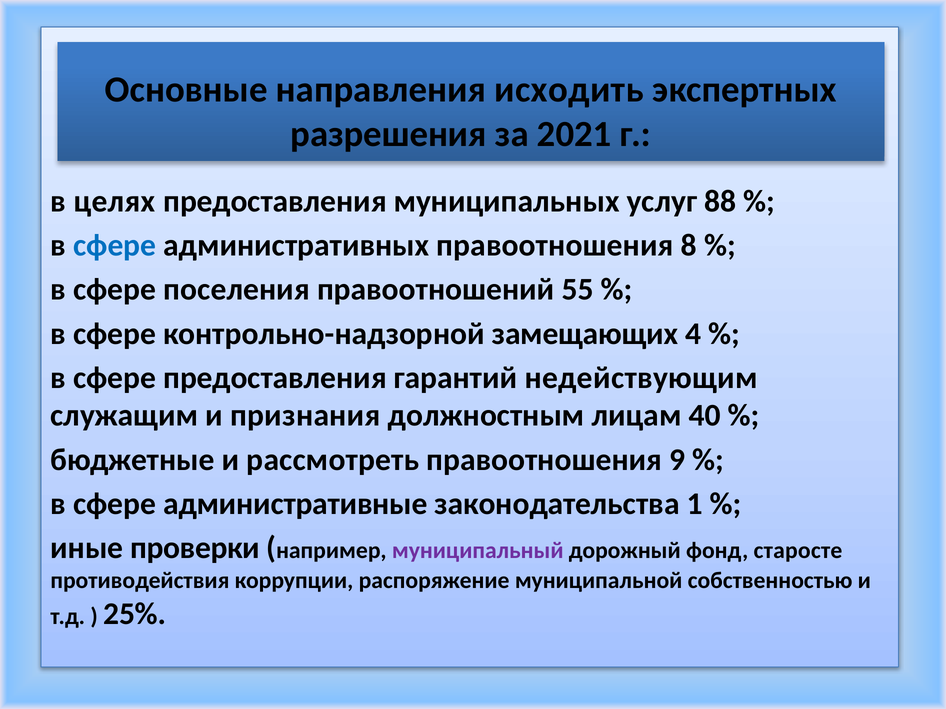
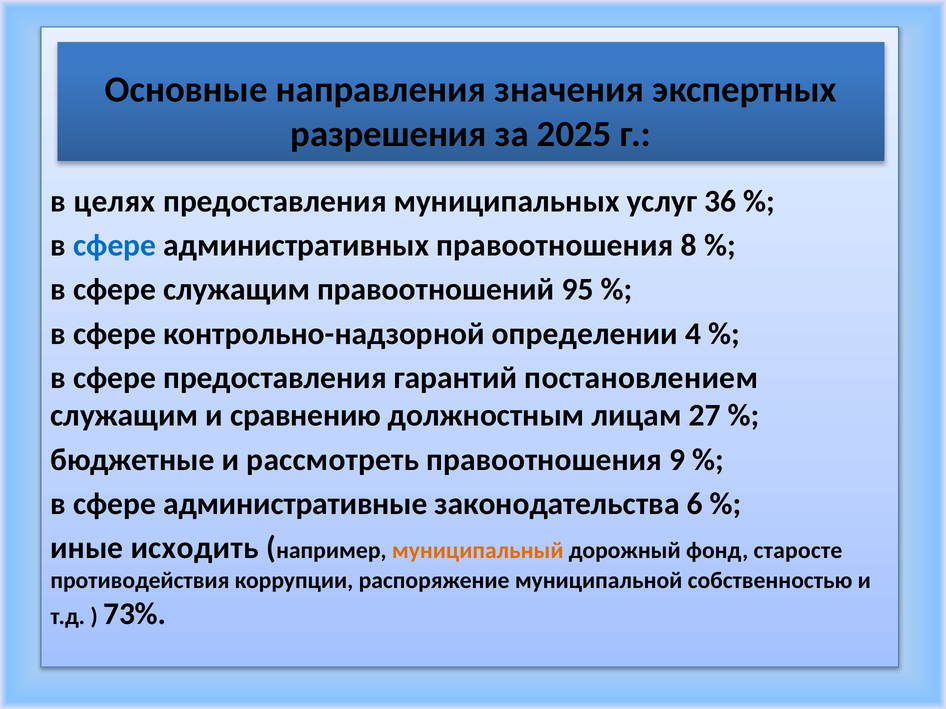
исходить: исходить -> значения
2021: 2021 -> 2025
88: 88 -> 36
сфере поселения: поселения -> служащим
55: 55 -> 95
замещающих: замещающих -> определении
недействующим: недействующим -> постановлением
признания: признания -> сравнению
40: 40 -> 27
1: 1 -> 6
проверки: проверки -> исходить
муниципальный colour: purple -> orange
25%: 25% -> 73%
